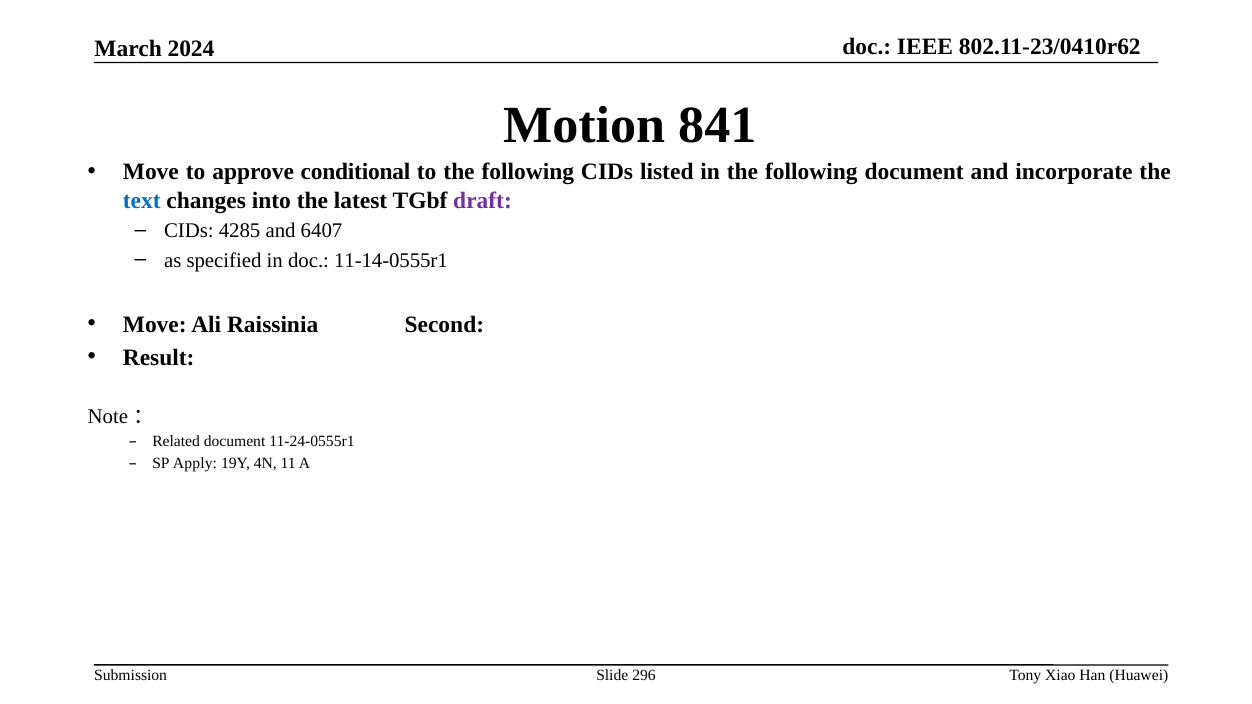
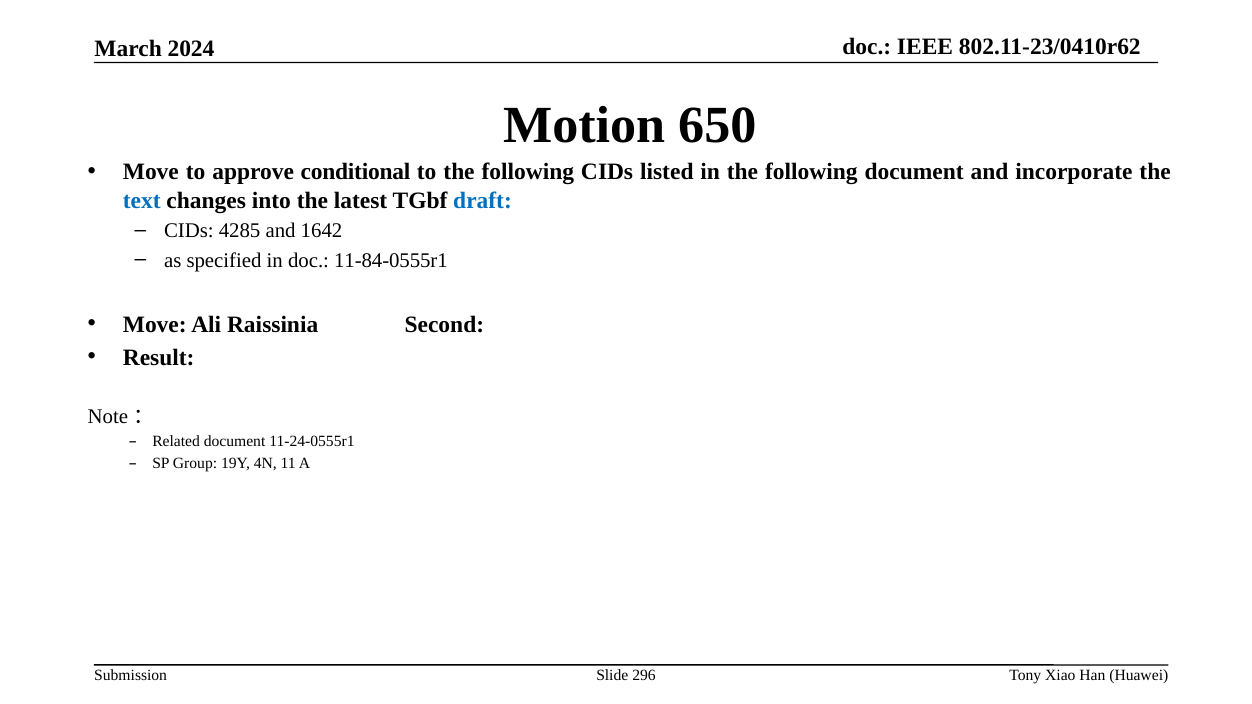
841: 841 -> 650
draft colour: purple -> blue
6407: 6407 -> 1642
11-14-0555r1: 11-14-0555r1 -> 11-84-0555r1
Apply: Apply -> Group
